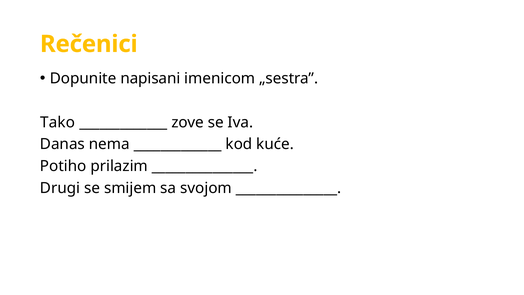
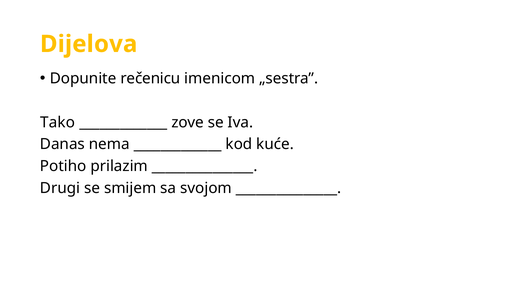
Rečenici: Rečenici -> Dijelova
napisani: napisani -> rečenicu
